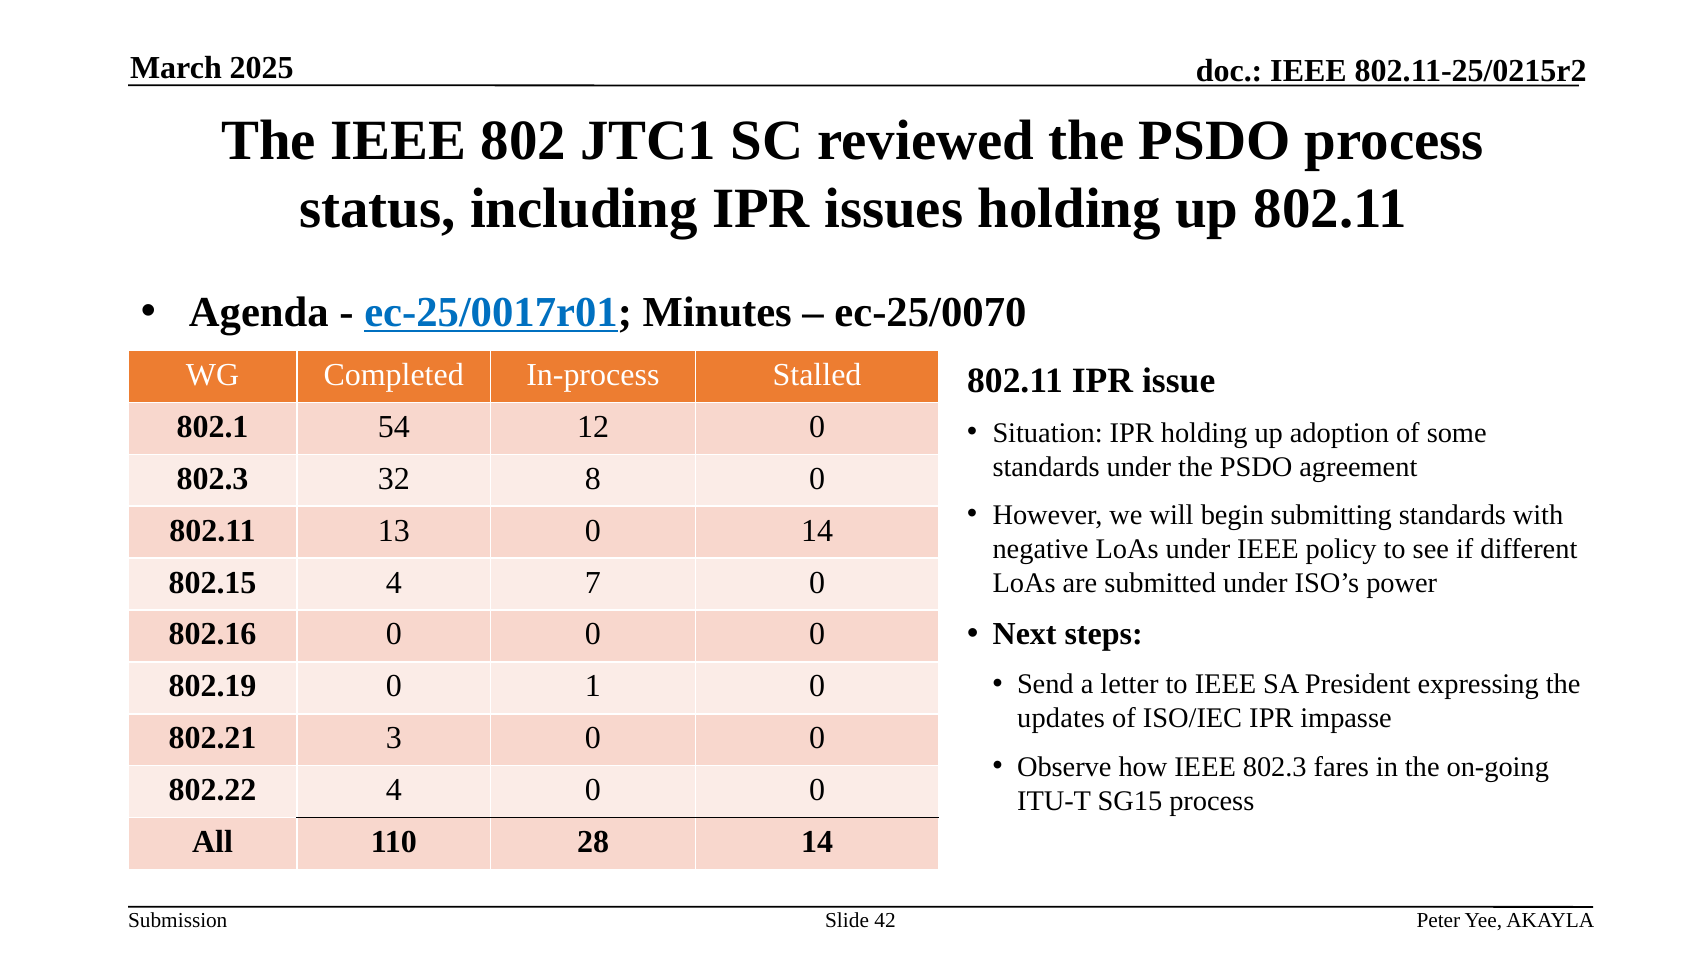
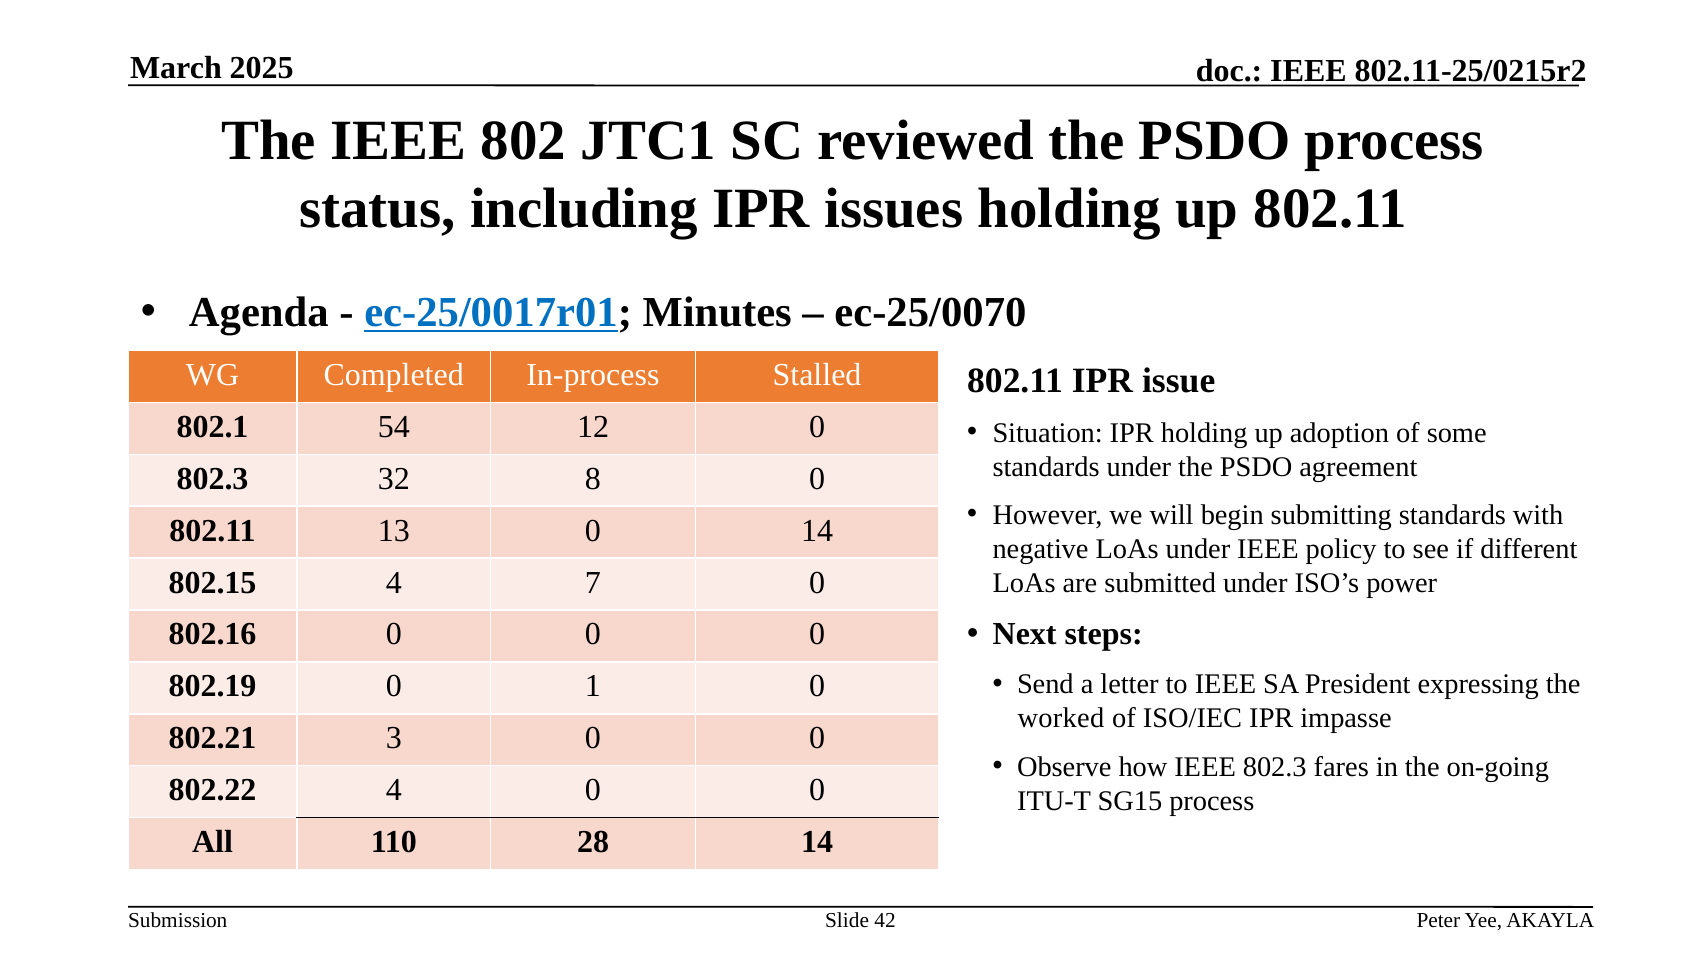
updates: updates -> worked
